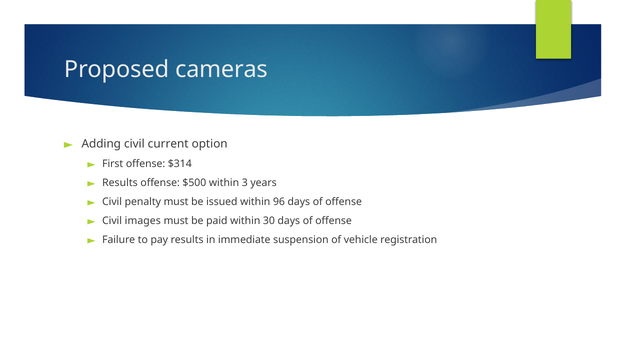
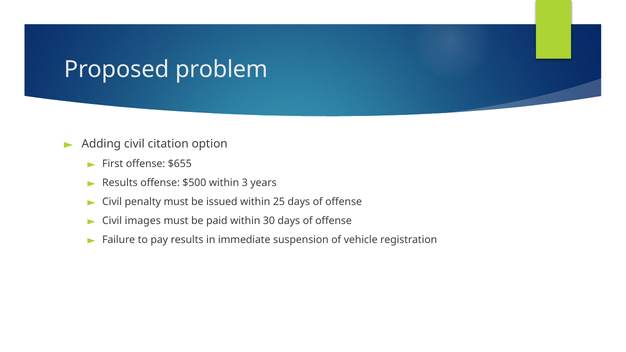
cameras: cameras -> problem
current: current -> citation
$314: $314 -> $655
96: 96 -> 25
